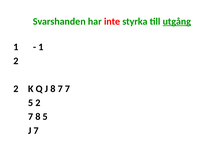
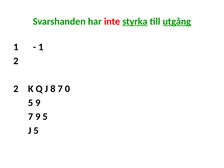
styrka underline: none -> present
7 7: 7 -> 0
2 at (38, 103): 2 -> 9
8 at (38, 117): 8 -> 9
7 at (36, 131): 7 -> 5
